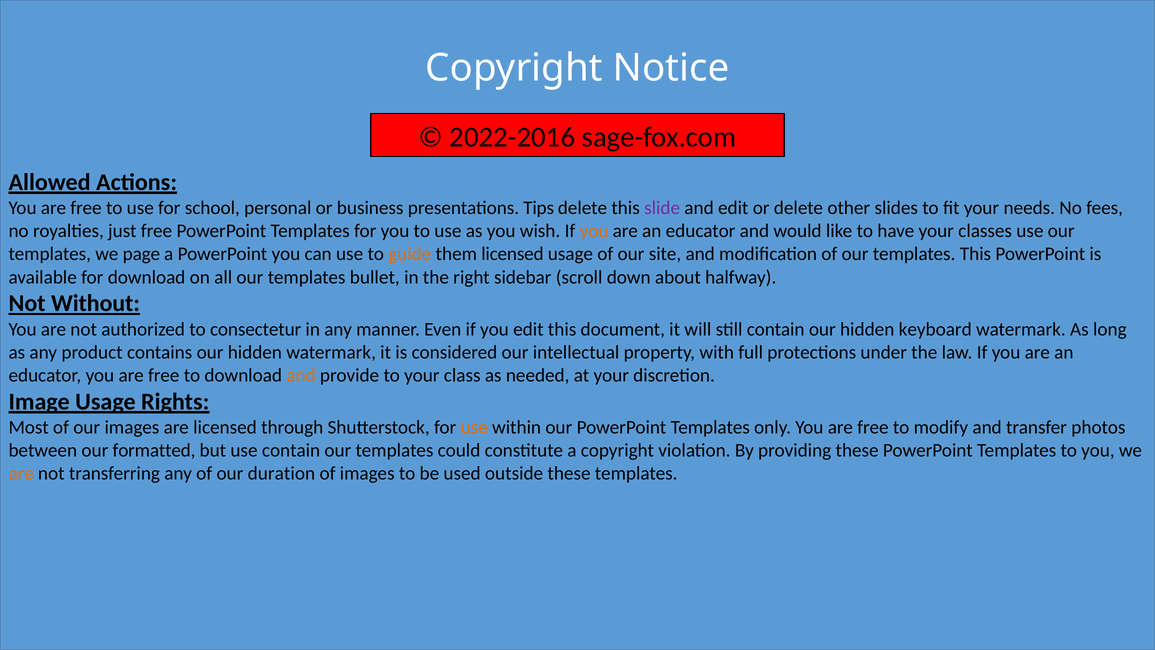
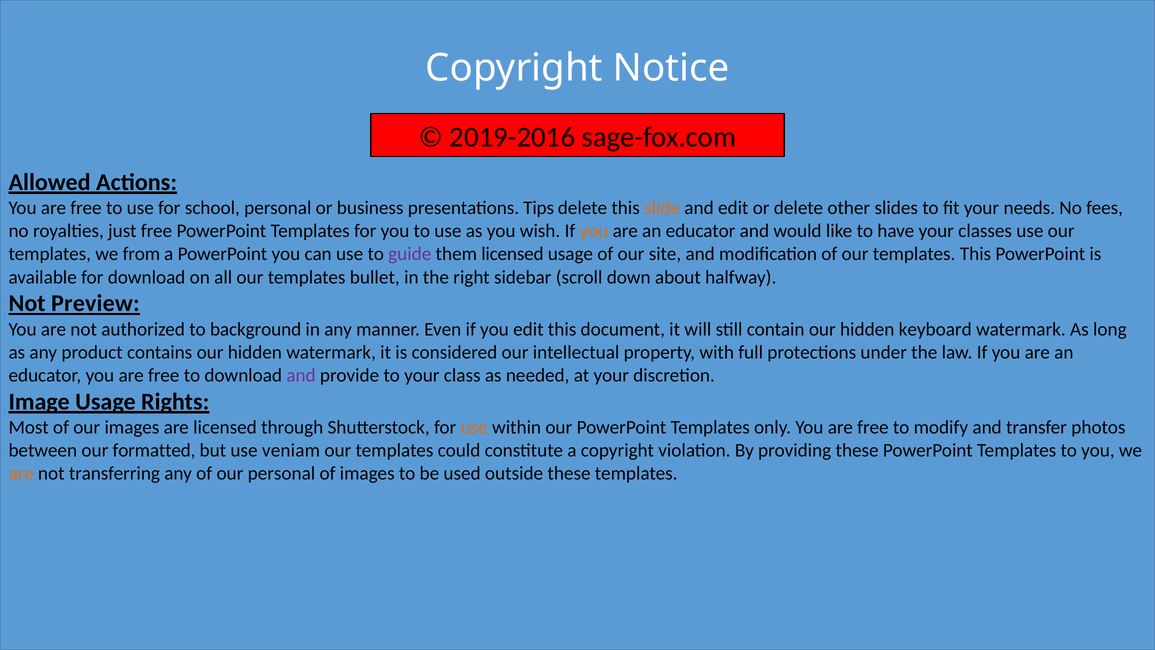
2022-2016: 2022-2016 -> 2019-2016
slide colour: purple -> orange
page: page -> from
guide colour: orange -> purple
Without: Without -> Preview
consectetur: consectetur -> background
and at (301, 375) colour: orange -> purple
use contain: contain -> veniam
our duration: duration -> personal
